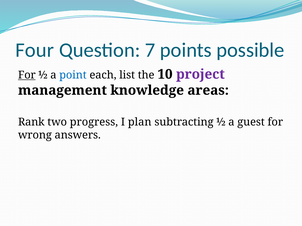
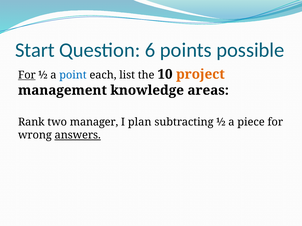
Four: Four -> Start
7: 7 -> 6
project colour: purple -> orange
progress: progress -> manager
guest: guest -> piece
answers underline: none -> present
